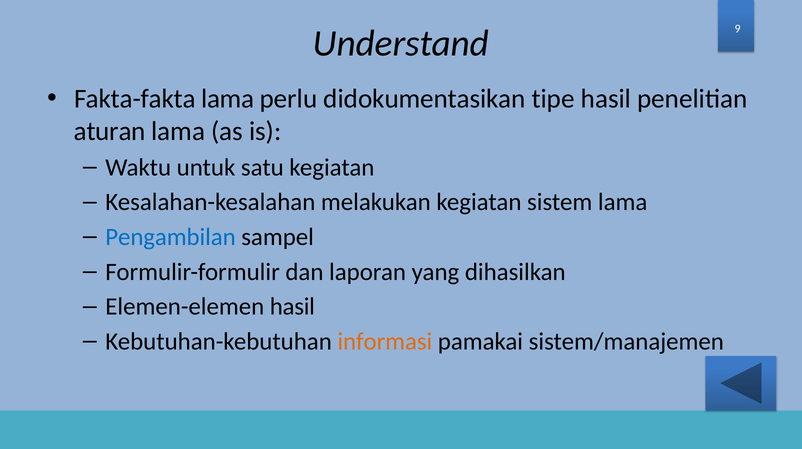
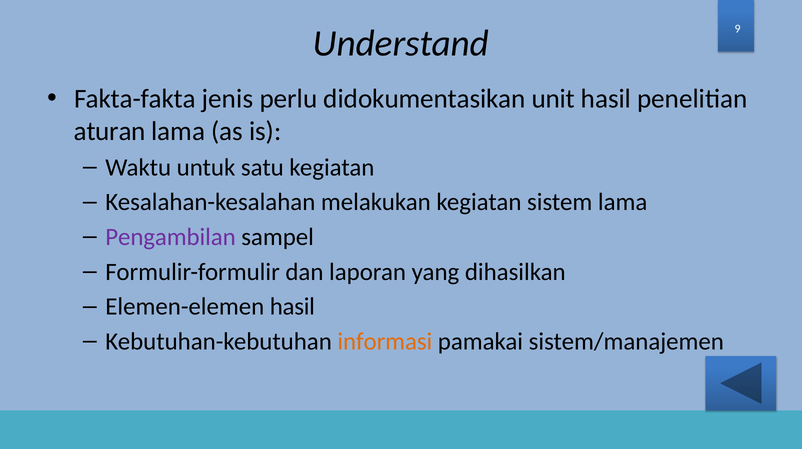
Fakta-fakta lama: lama -> jenis
tipe: tipe -> unit
Pengambilan colour: blue -> purple
